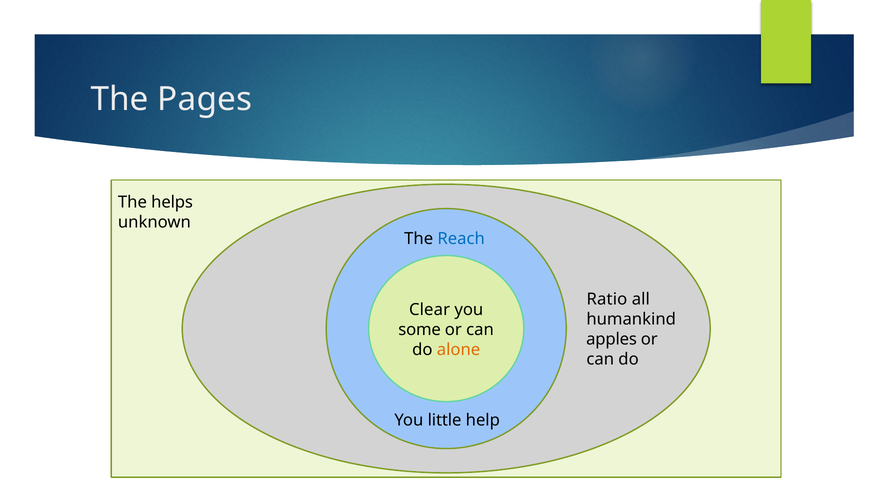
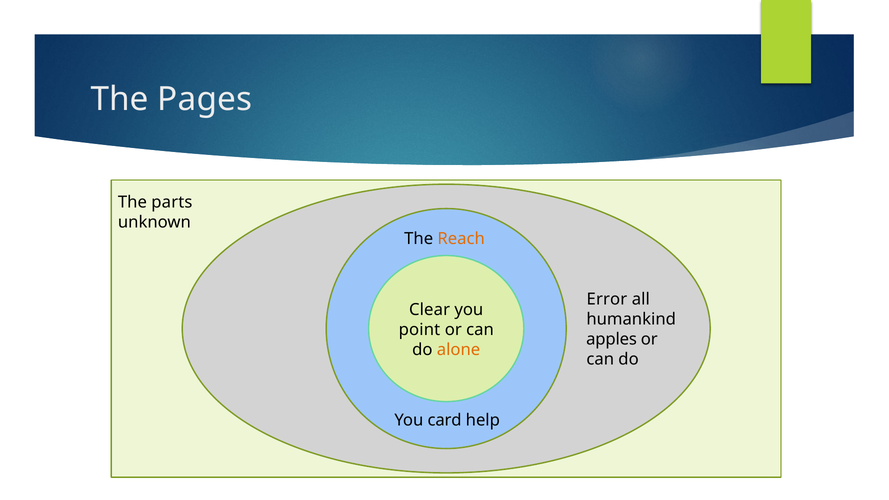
helps: helps -> parts
Reach colour: blue -> orange
Ratio: Ratio -> Error
some: some -> point
little: little -> card
